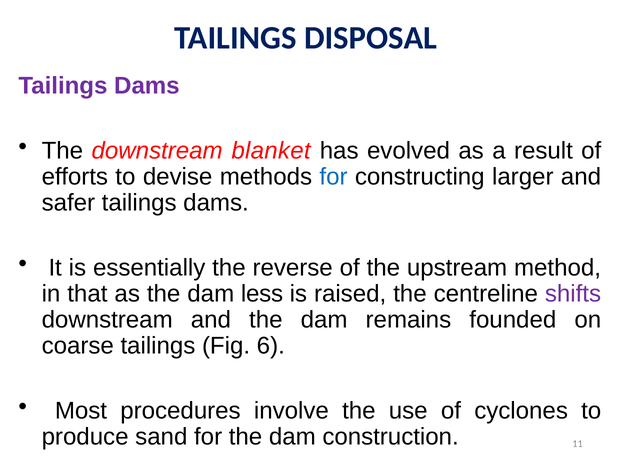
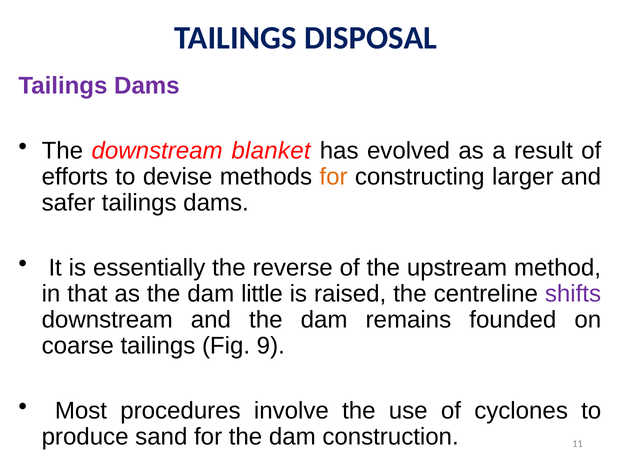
for at (334, 177) colour: blue -> orange
less: less -> little
6: 6 -> 9
